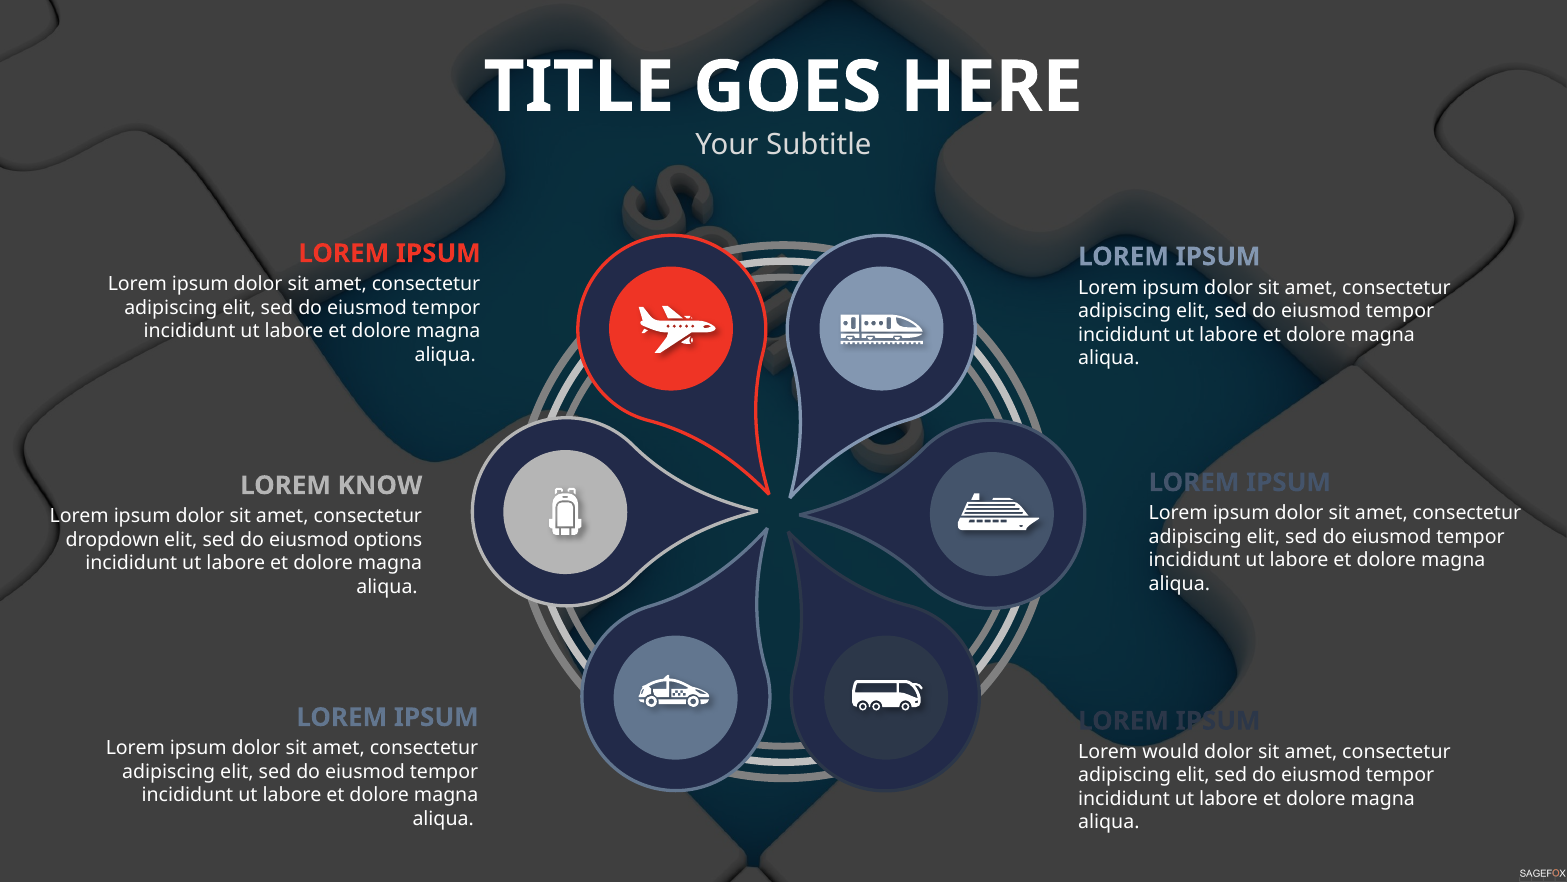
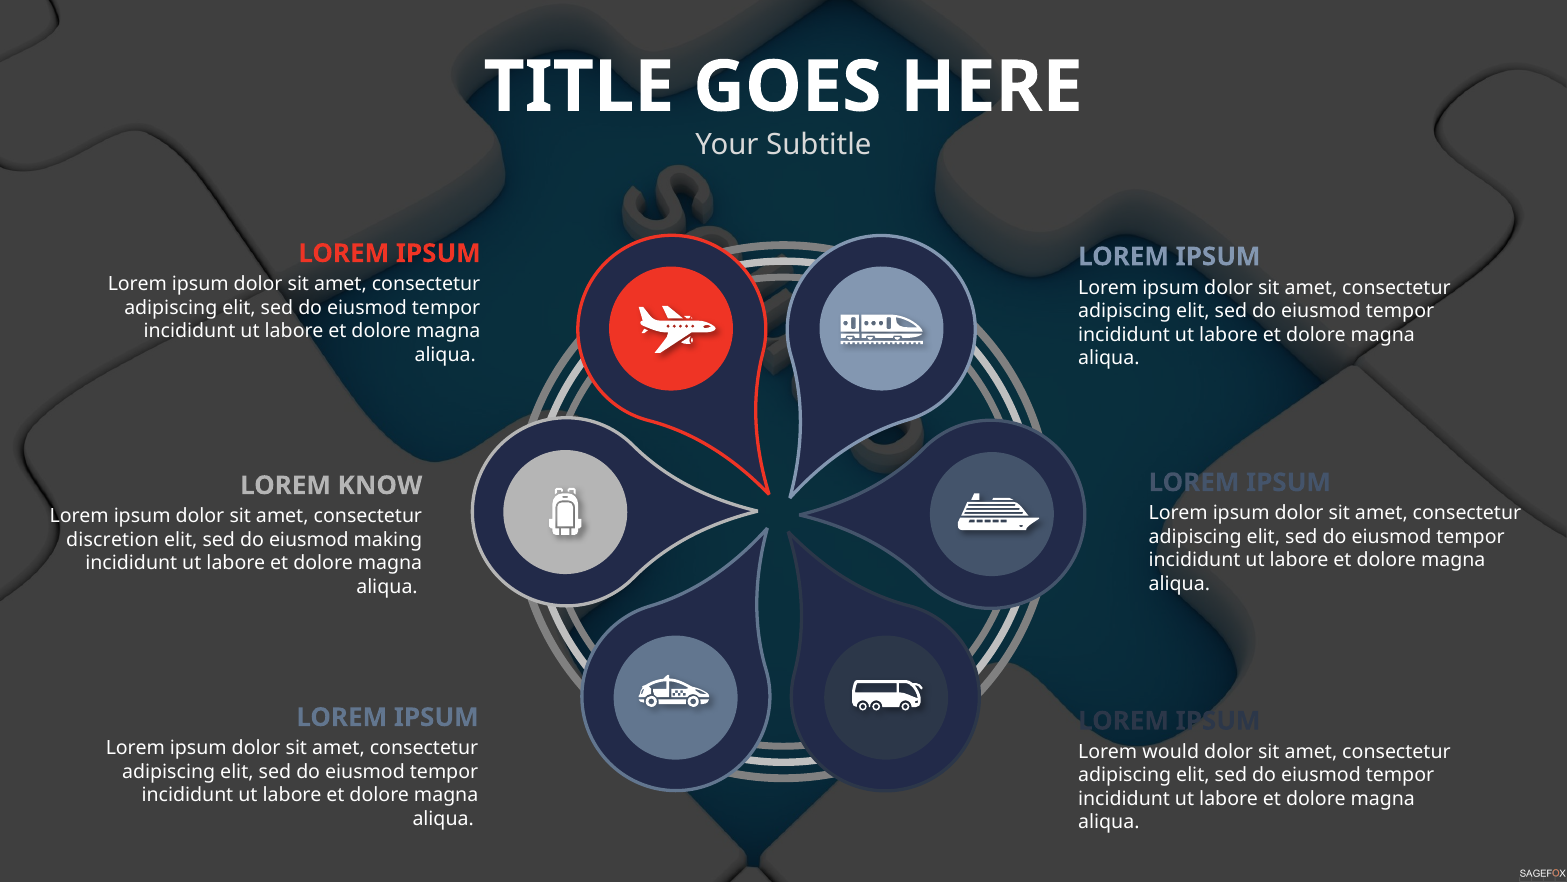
dropdown: dropdown -> discretion
options: options -> making
